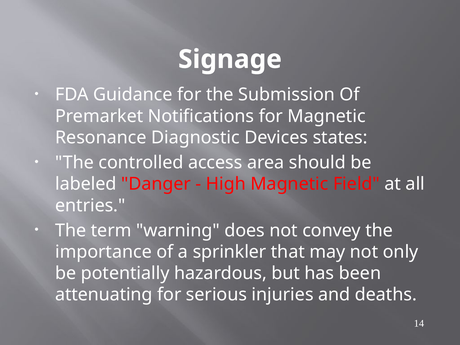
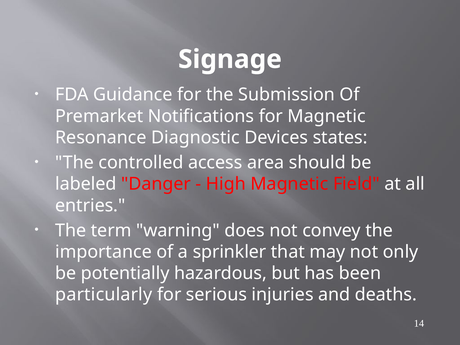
attenuating: attenuating -> particularly
